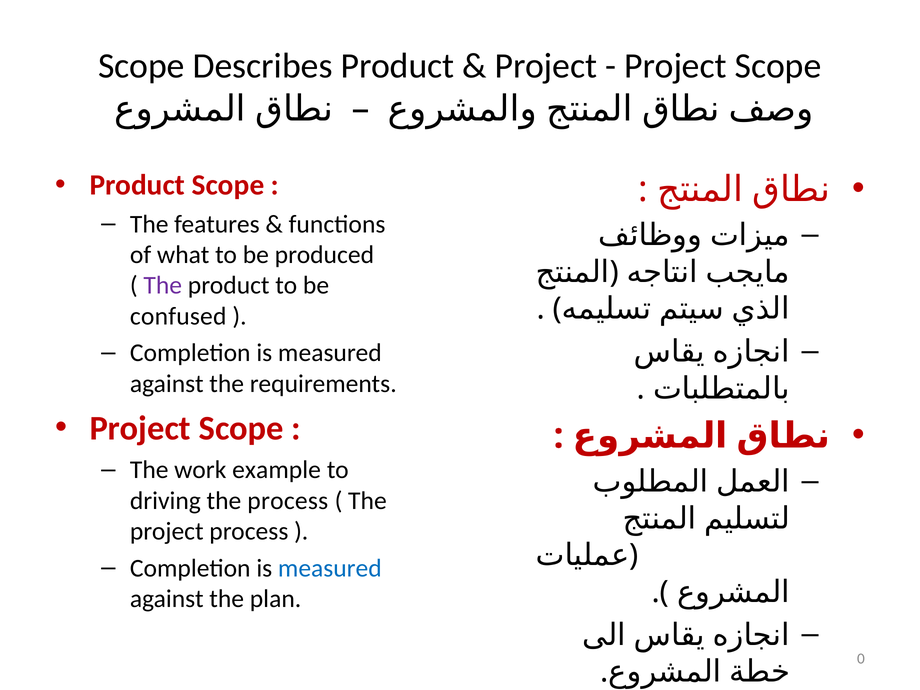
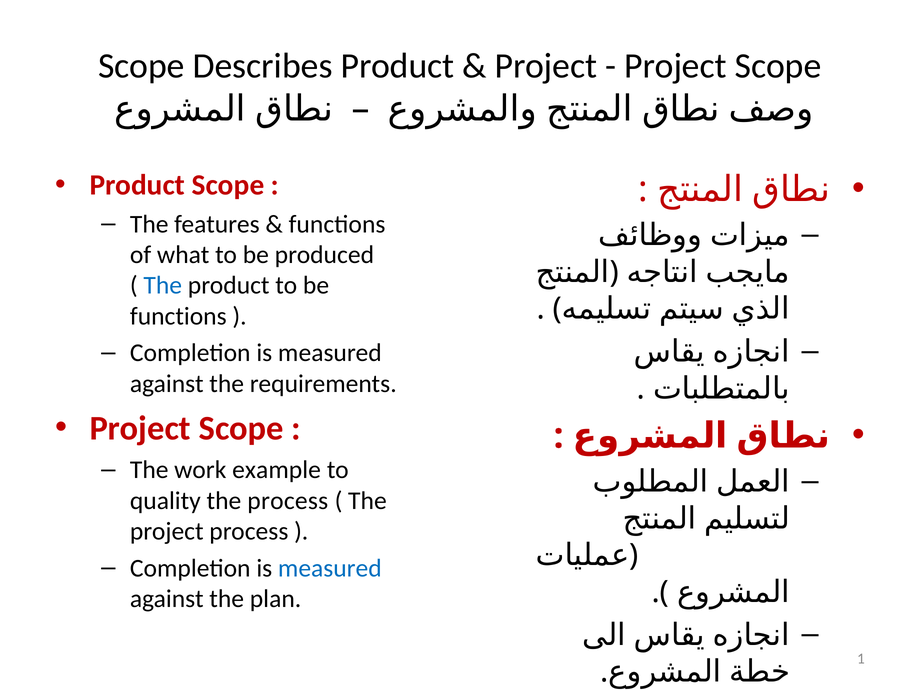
The at (163, 285) colour: purple -> blue
confused at (178, 316): confused -> functions
driving: driving -> quality
0: 0 -> 1
